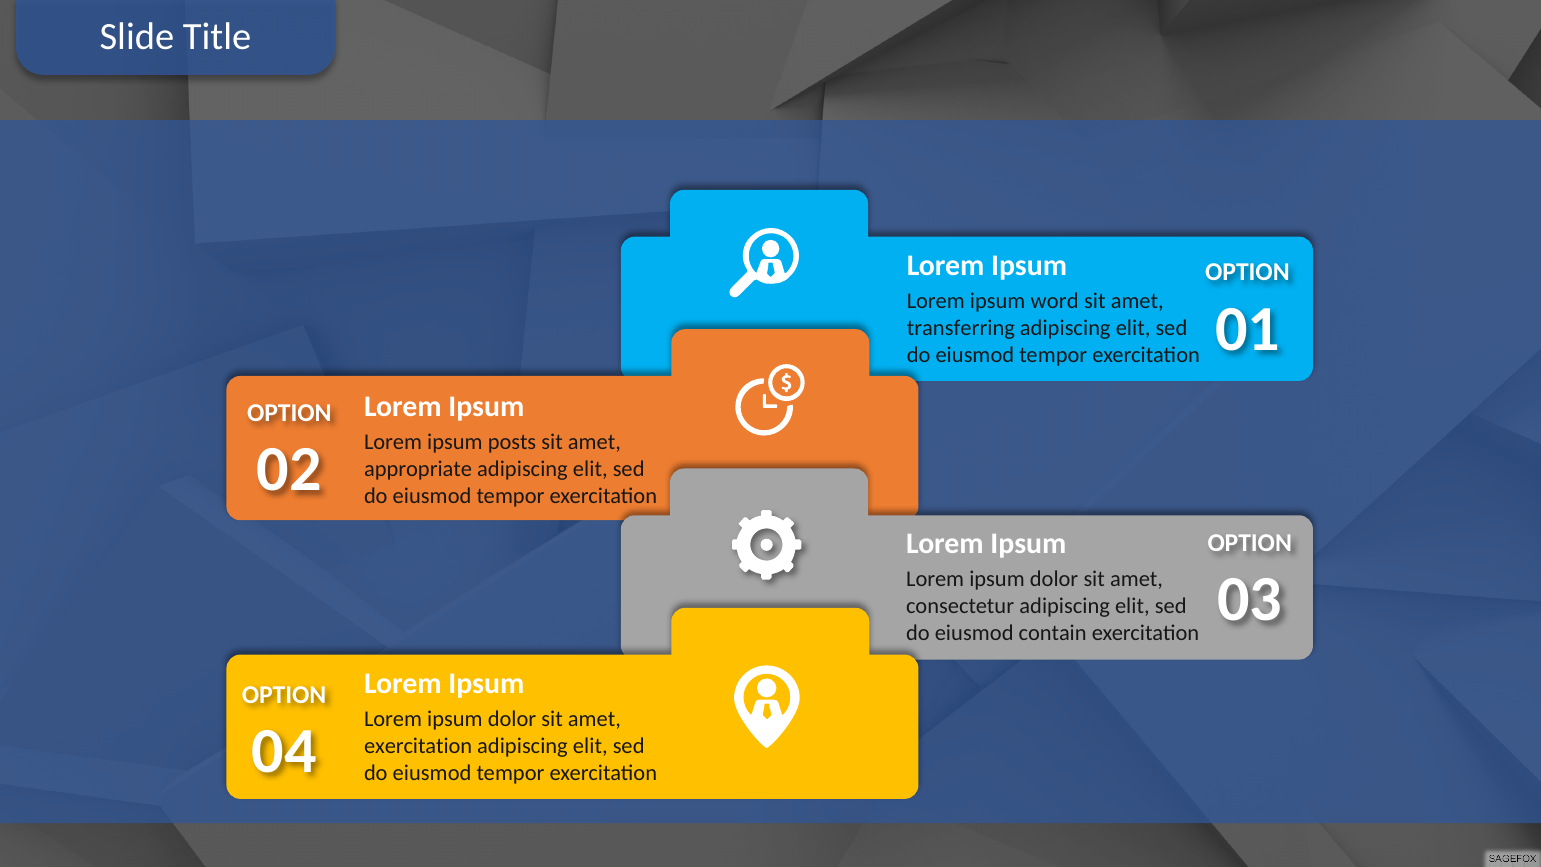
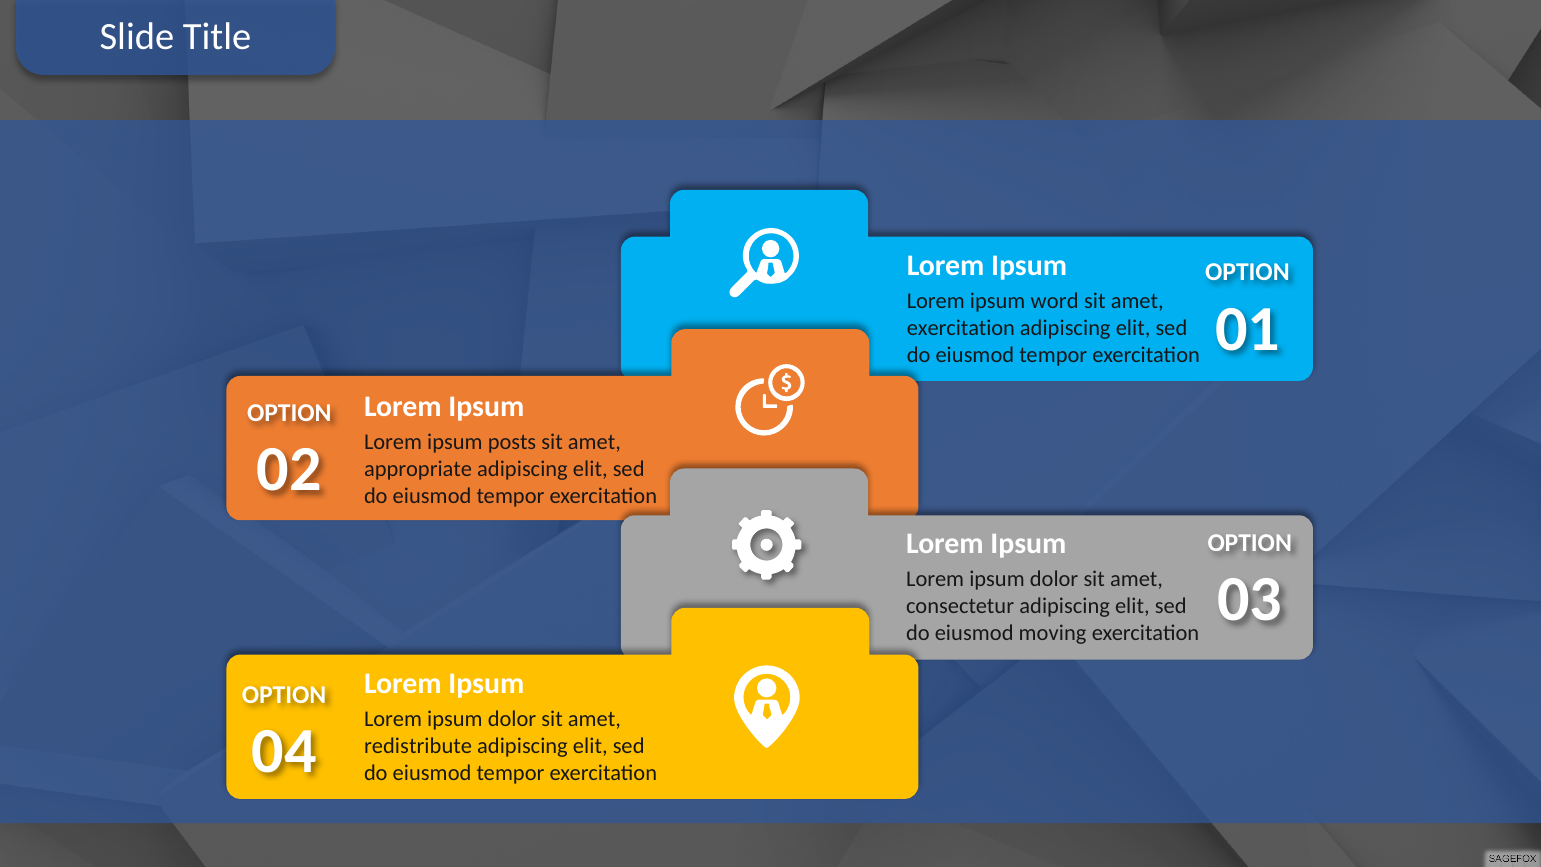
transferring at (961, 328): transferring -> exercitation
contain: contain -> moving
exercitation at (418, 746): exercitation -> redistribute
